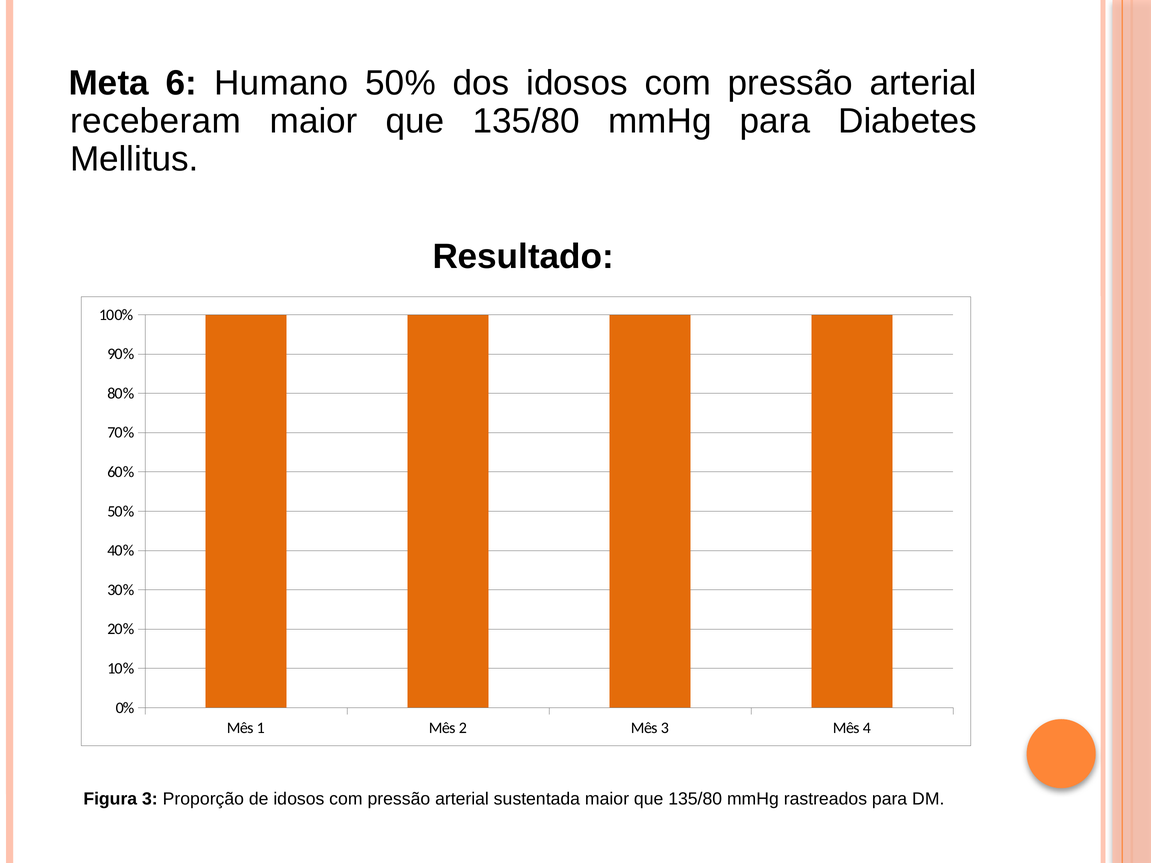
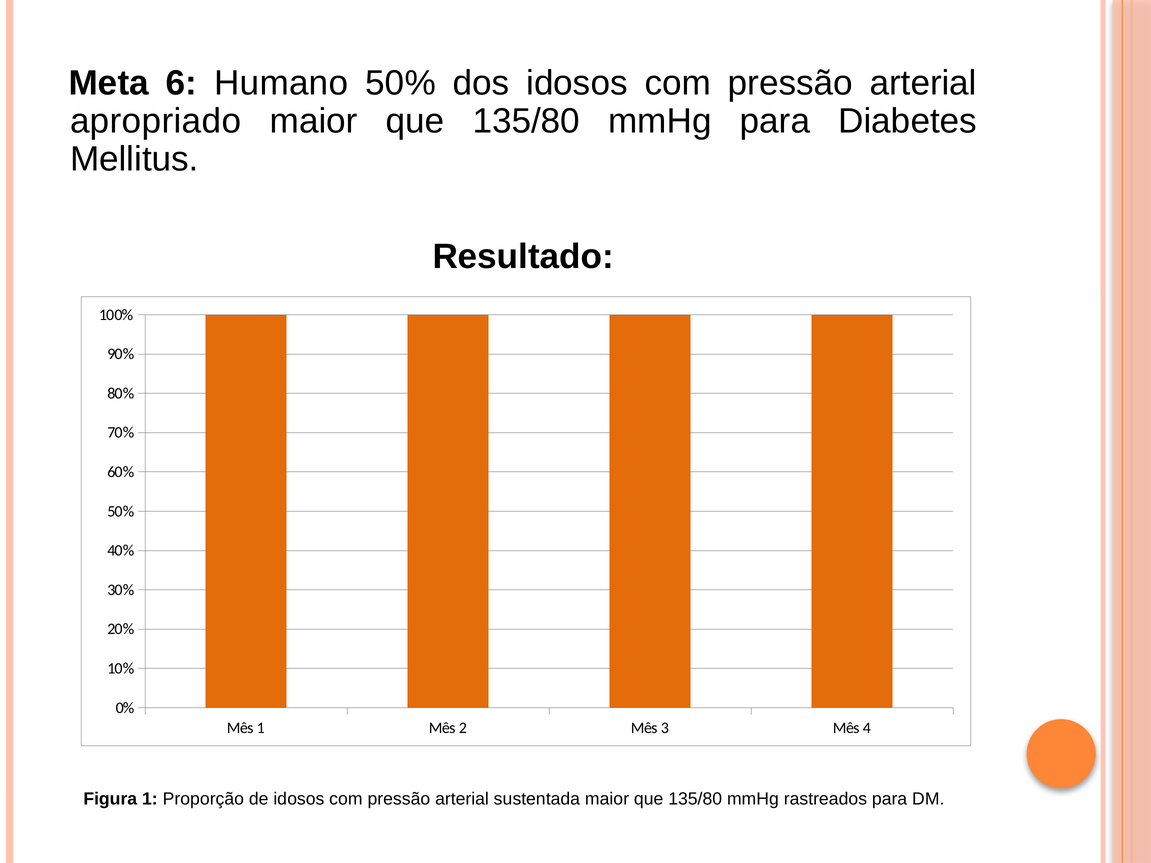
receberam: receberam -> apropriado
Figura 3: 3 -> 1
